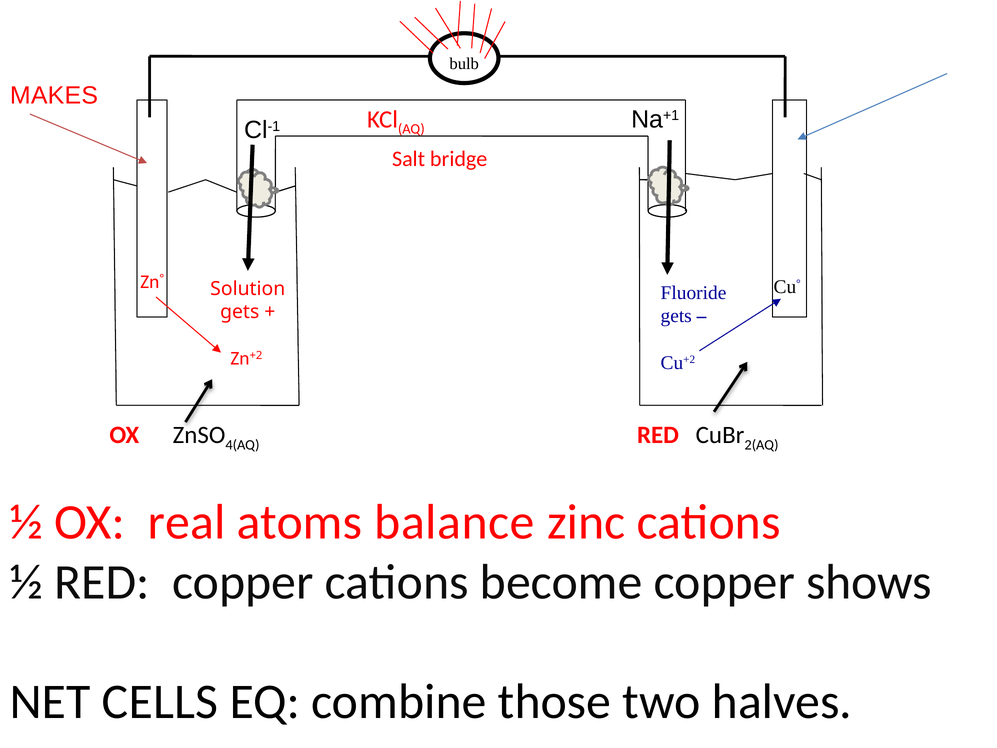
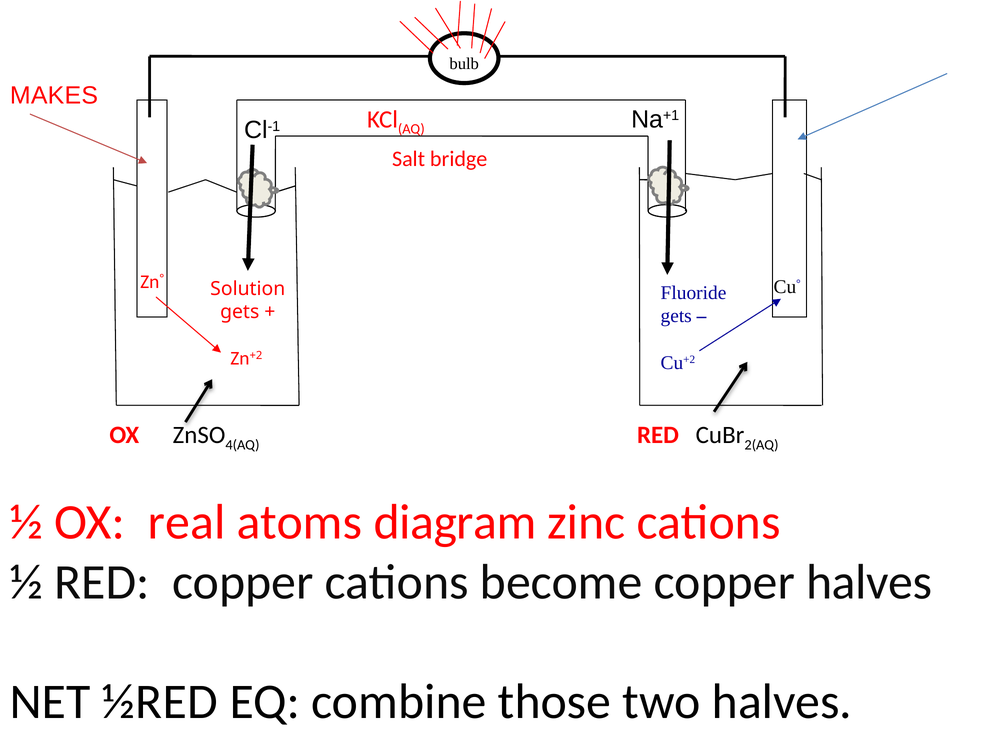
balance: balance -> diagram
copper shows: shows -> halves
CELLS: CELLS -> ½RED
